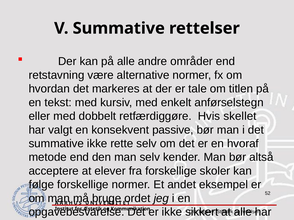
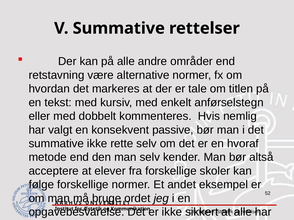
retfærdiggøre: retfærdiggøre -> kommenteres
skellet: skellet -> nemlig
